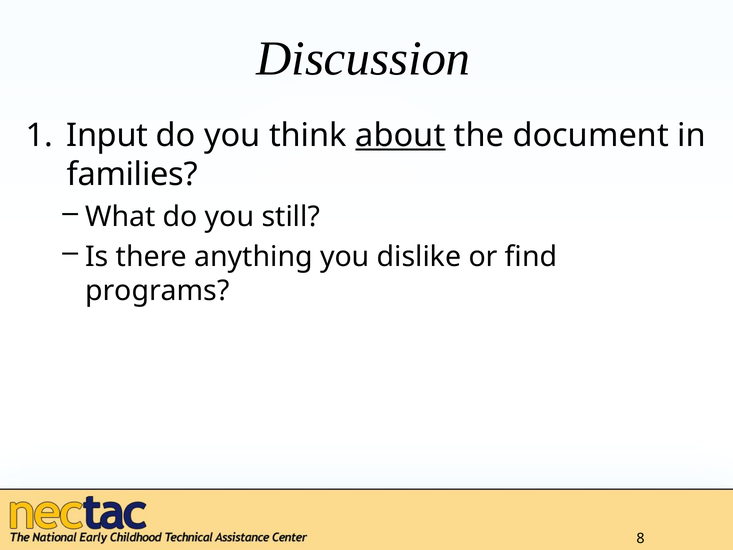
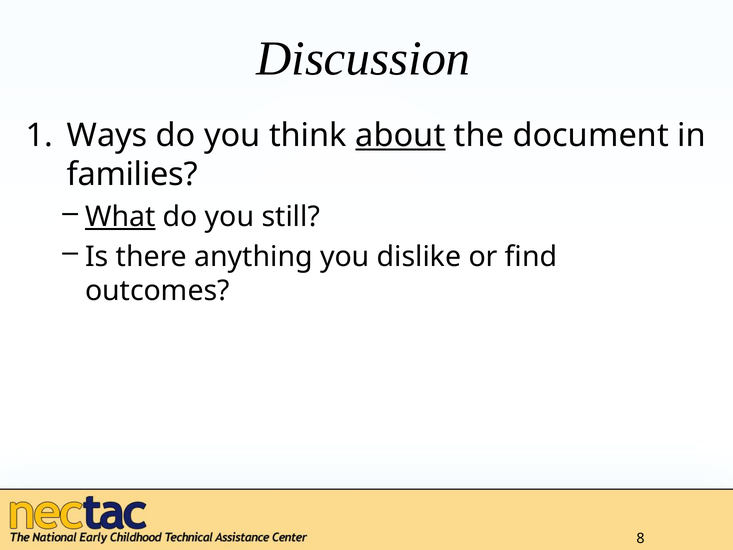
Input: Input -> Ways
What underline: none -> present
programs: programs -> outcomes
